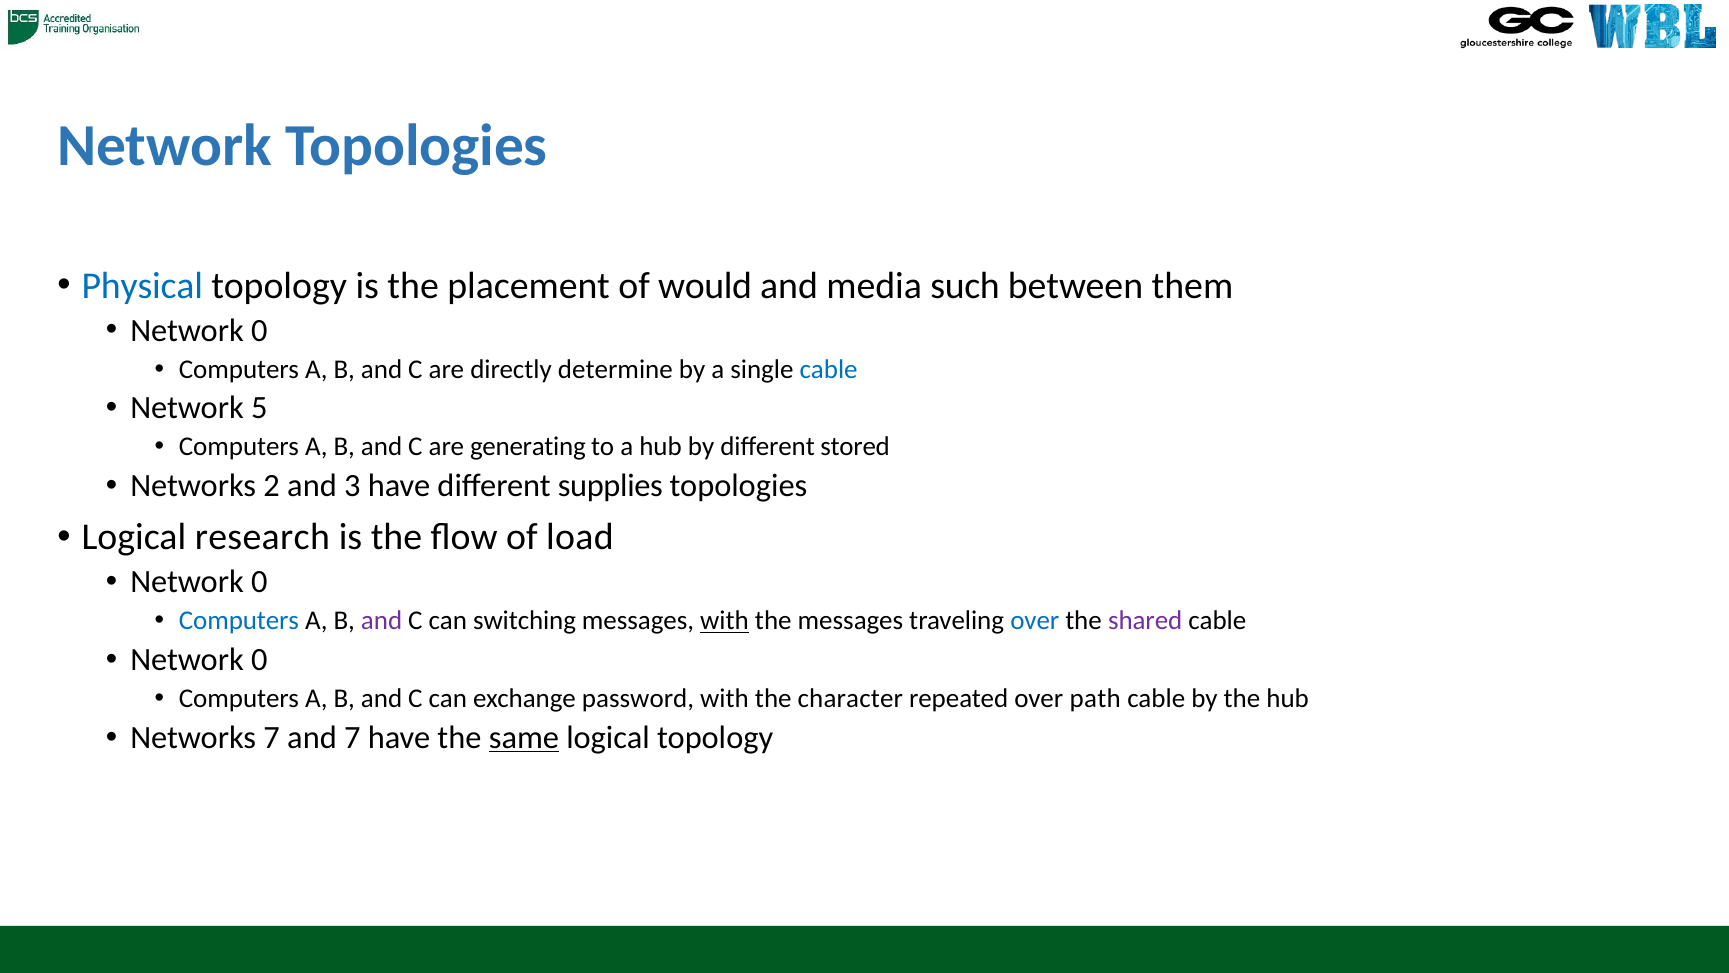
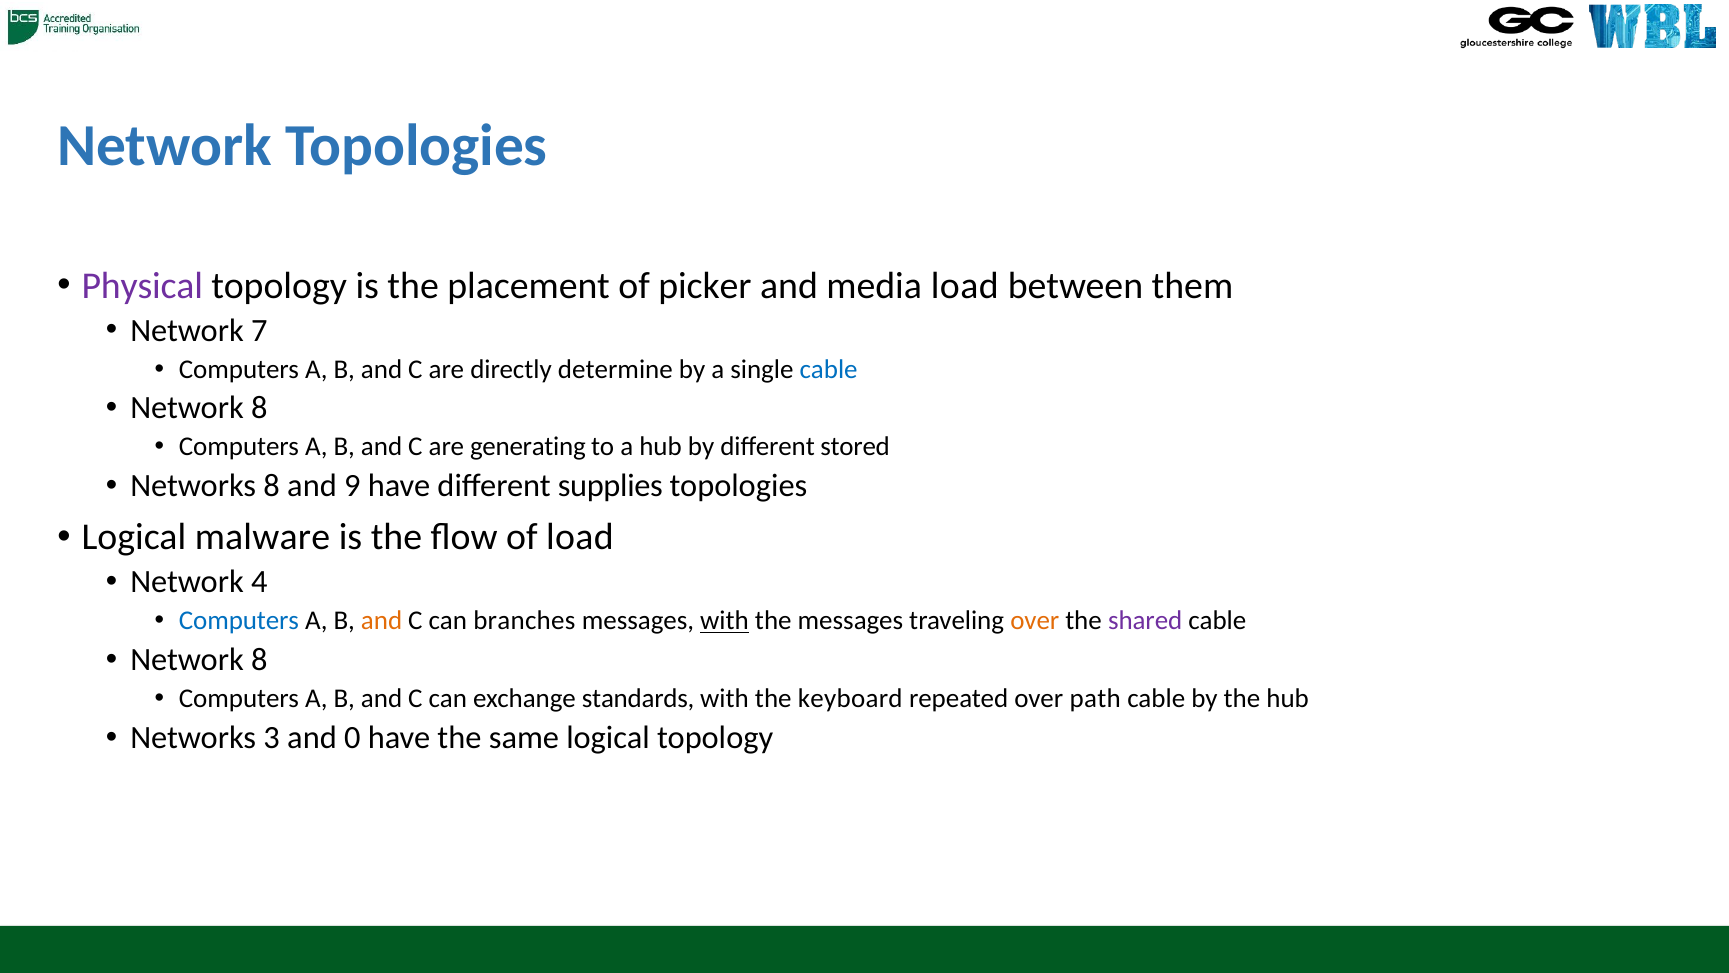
Physical colour: blue -> purple
would: would -> picker
media such: such -> load
0 at (259, 330): 0 -> 7
5 at (259, 408): 5 -> 8
Networks 2: 2 -> 8
3: 3 -> 9
research: research -> malware
0 at (259, 582): 0 -> 4
and at (382, 621) colour: purple -> orange
switching: switching -> branches
over at (1035, 621) colour: blue -> orange
0 at (259, 660): 0 -> 8
password: password -> standards
character: character -> keyboard
Networks 7: 7 -> 3
and 7: 7 -> 0
same underline: present -> none
